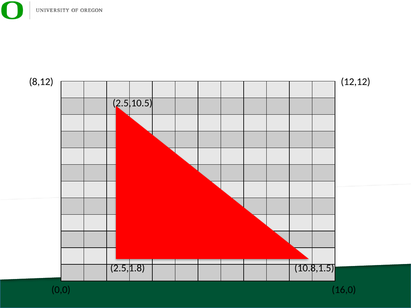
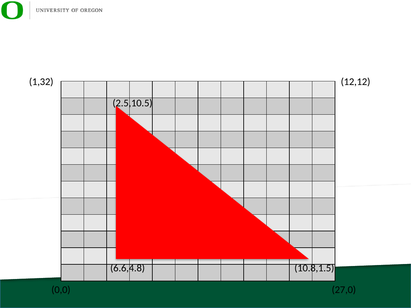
8,12: 8,12 -> 1,32
2.5,1.8: 2.5,1.8 -> 6.6,4.8
16,0: 16,0 -> 27,0
